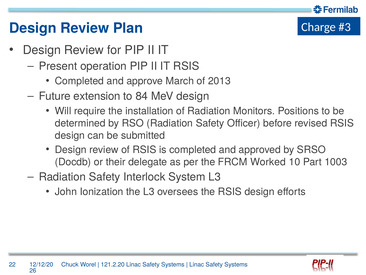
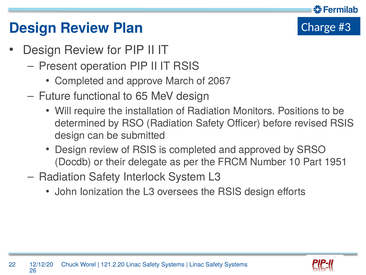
2013: 2013 -> 2067
extension: extension -> functional
84: 84 -> 65
Worked: Worked -> Number
1003: 1003 -> 1951
